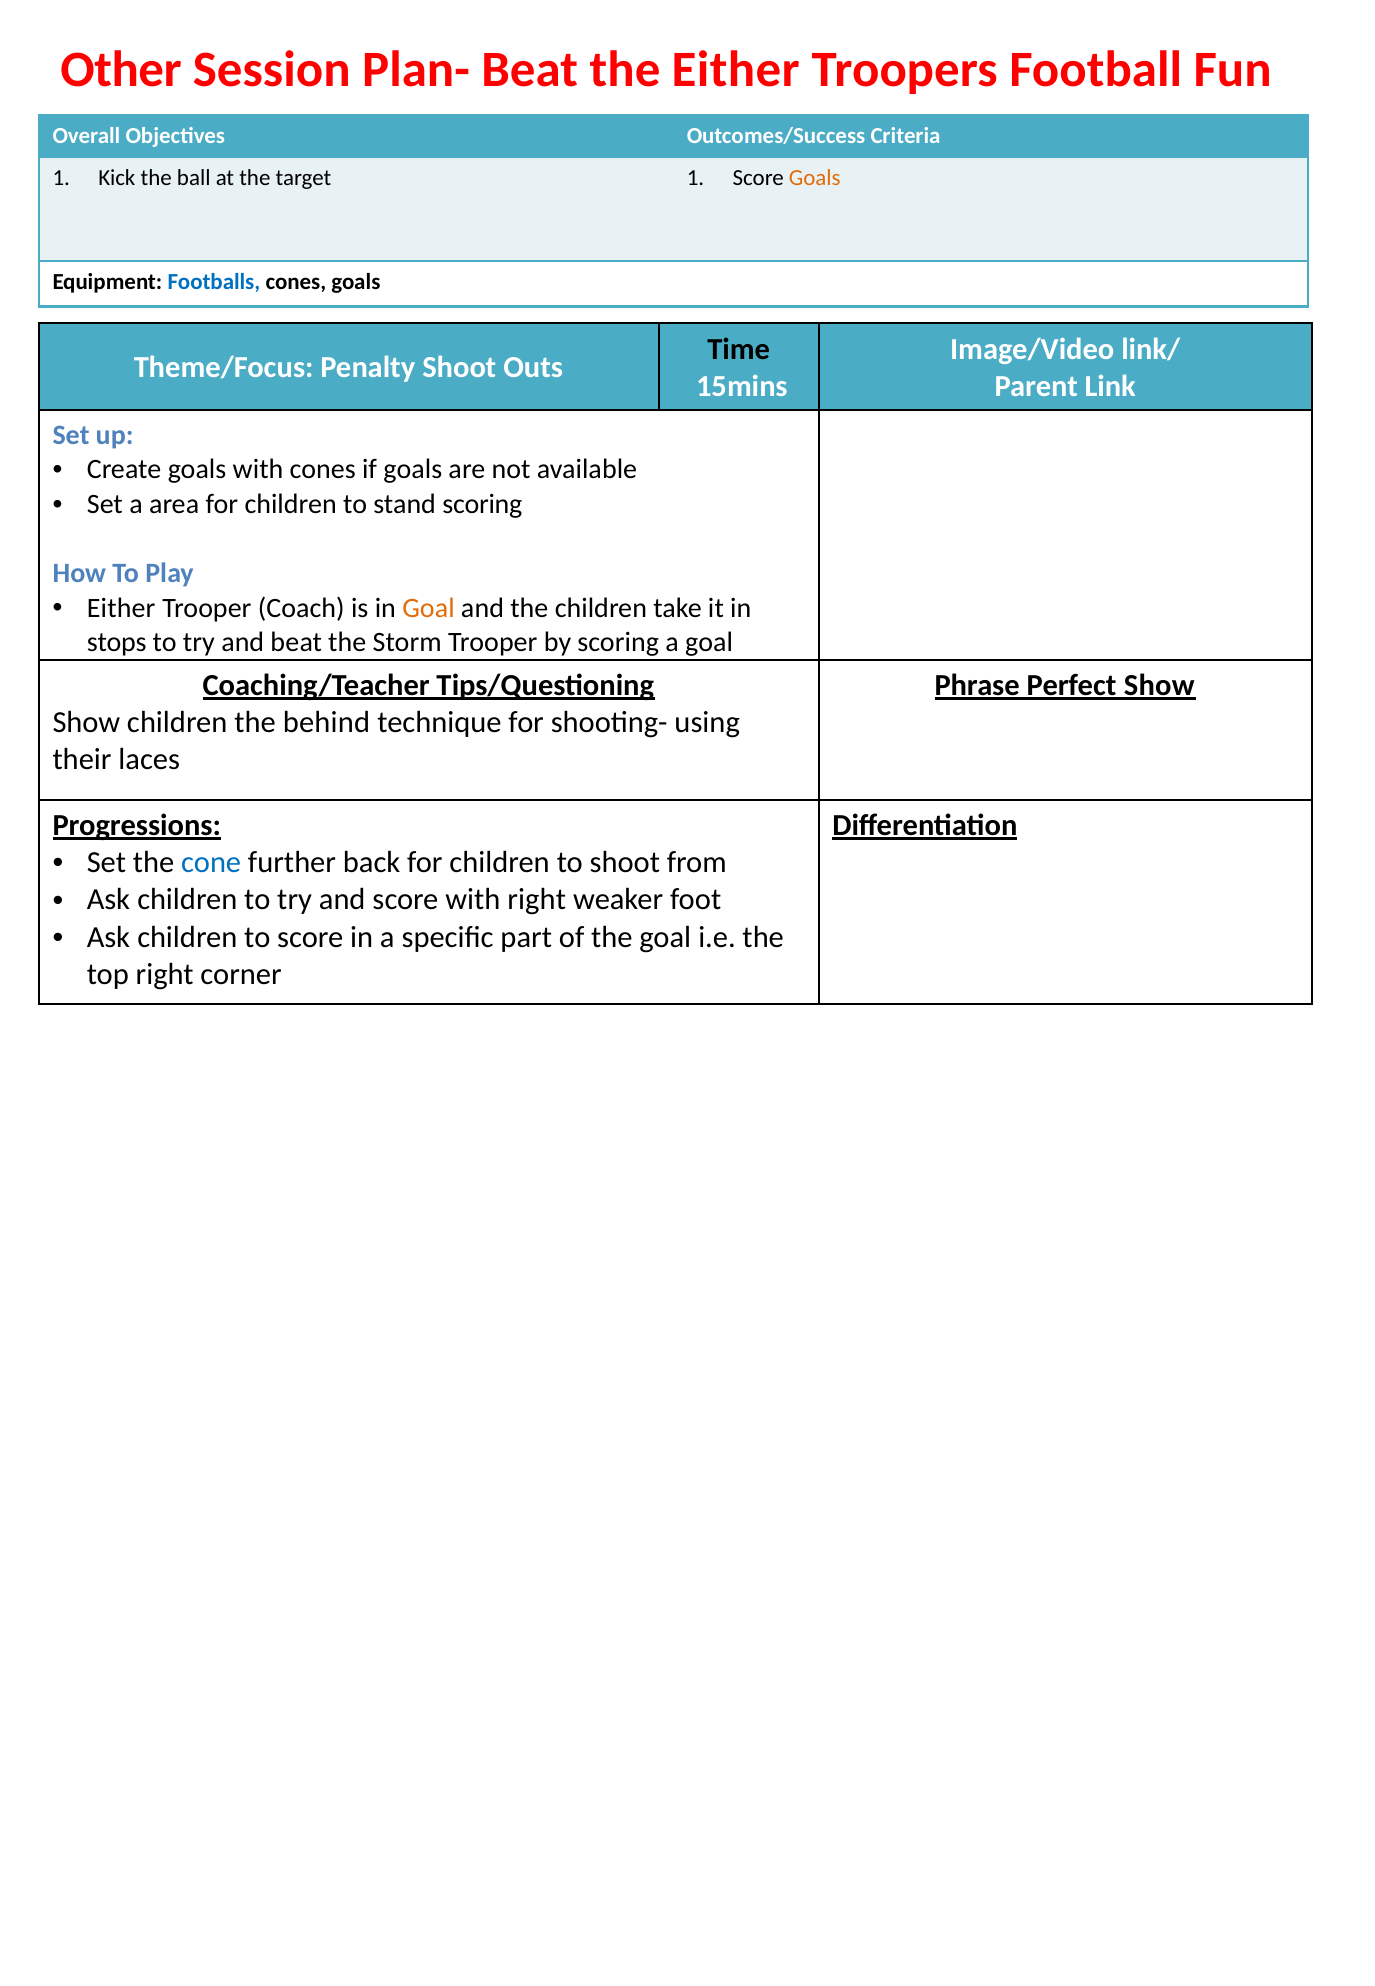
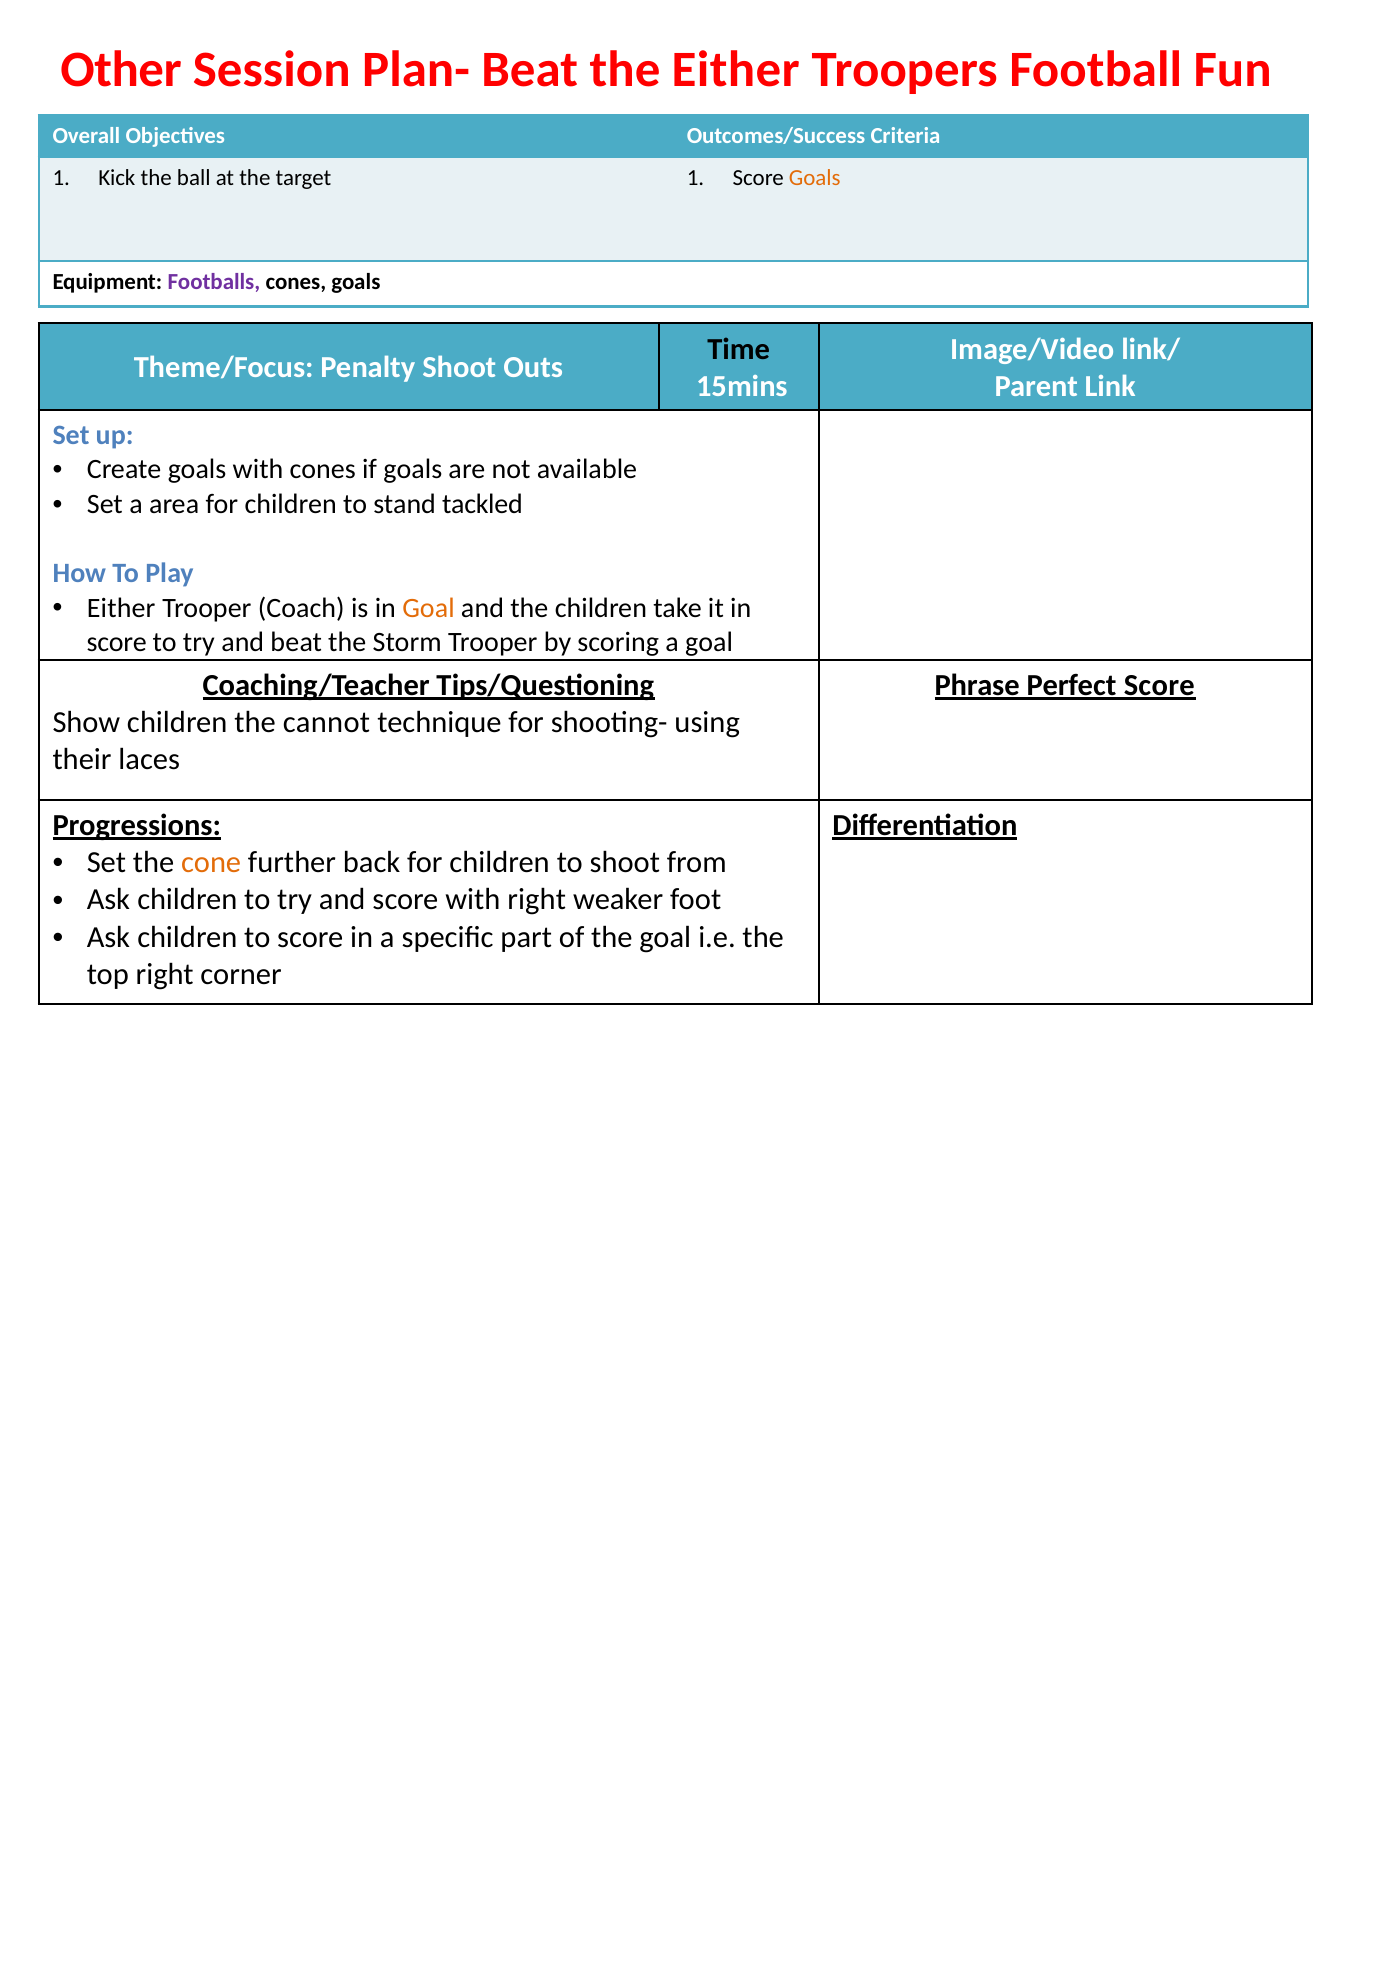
Footballs colour: blue -> purple
stand scoring: scoring -> tackled
stops at (117, 642): stops -> score
Perfect Show: Show -> Score
behind: behind -> cannot
cone colour: blue -> orange
